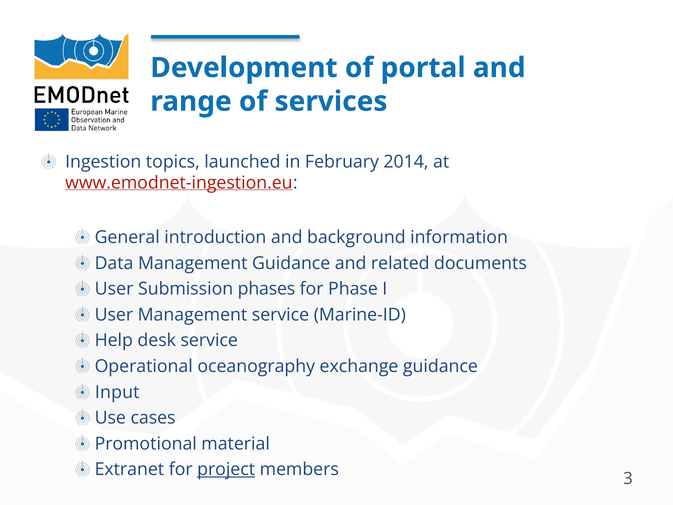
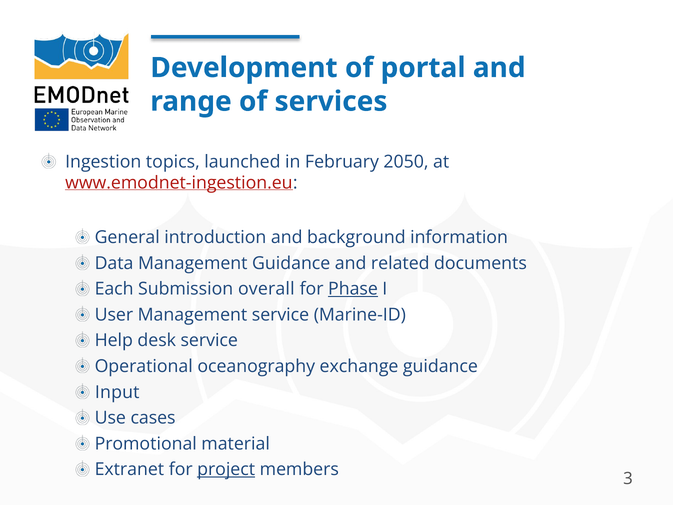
2014: 2014 -> 2050
User at (114, 289): User -> Each
phases: phases -> overall
Phase underline: none -> present
